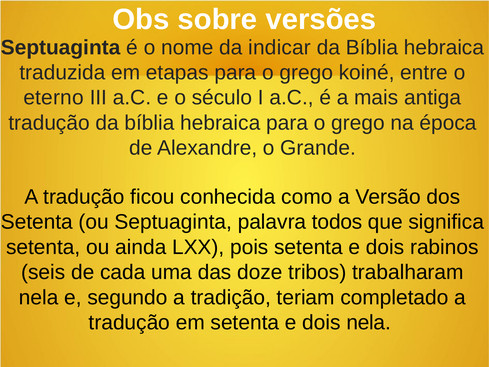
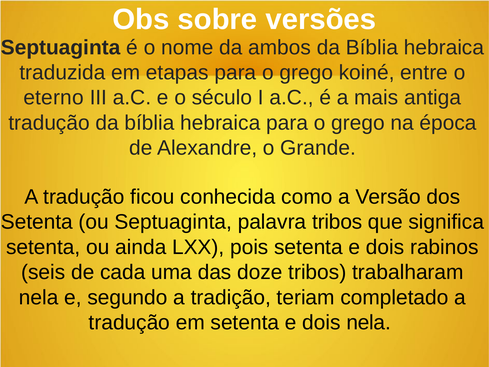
indicar: indicar -> ambos
palavra todos: todos -> tribos
